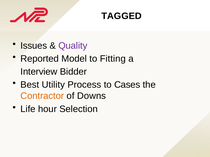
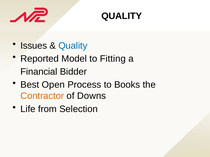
TAGGED at (122, 16): TAGGED -> QUALITY
Quality at (73, 46) colour: purple -> blue
Interview: Interview -> Financial
Utility: Utility -> Open
Cases: Cases -> Books
hour: hour -> from
